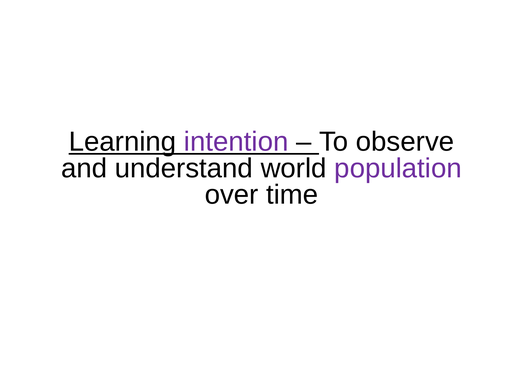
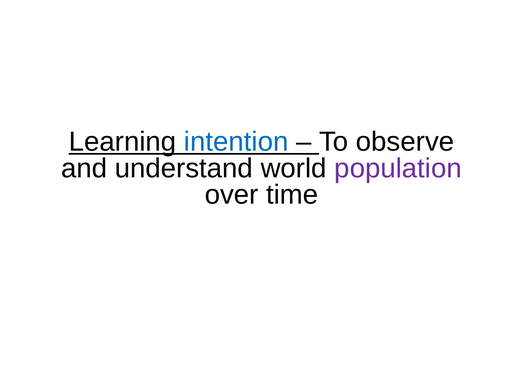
intention colour: purple -> blue
